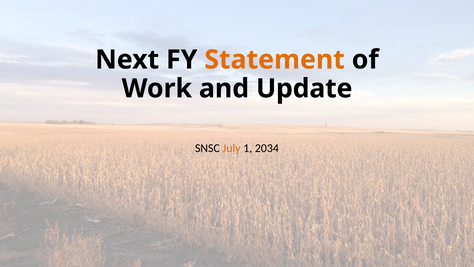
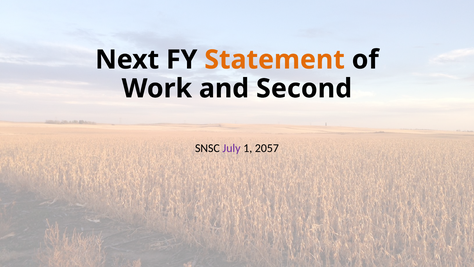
Update: Update -> Second
July colour: orange -> purple
2034: 2034 -> 2057
